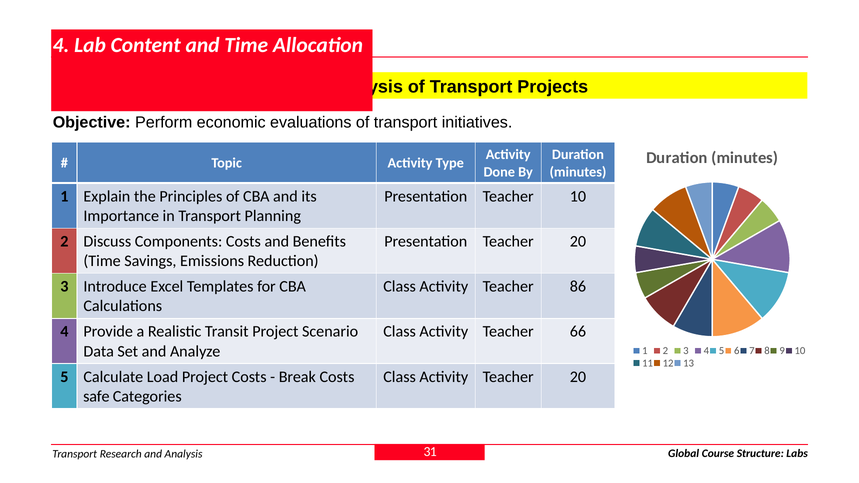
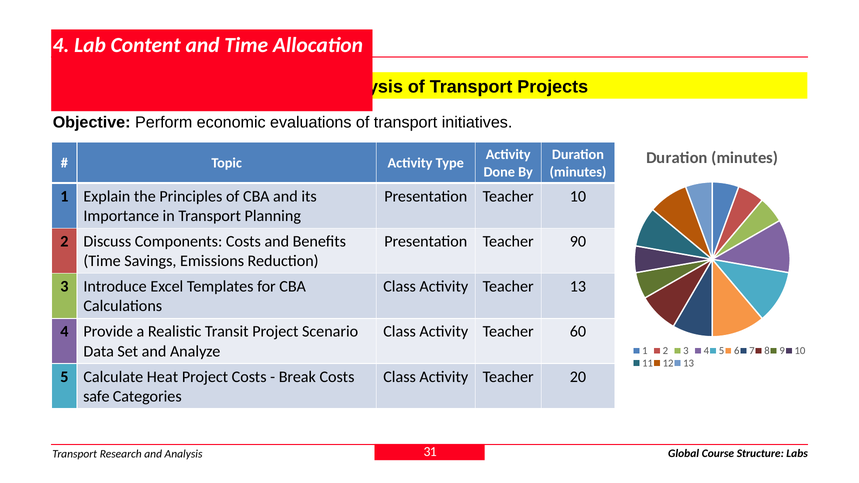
Presentation Teacher 20: 20 -> 90
Teacher 86: 86 -> 13
66: 66 -> 60
Load: Load -> Heat
